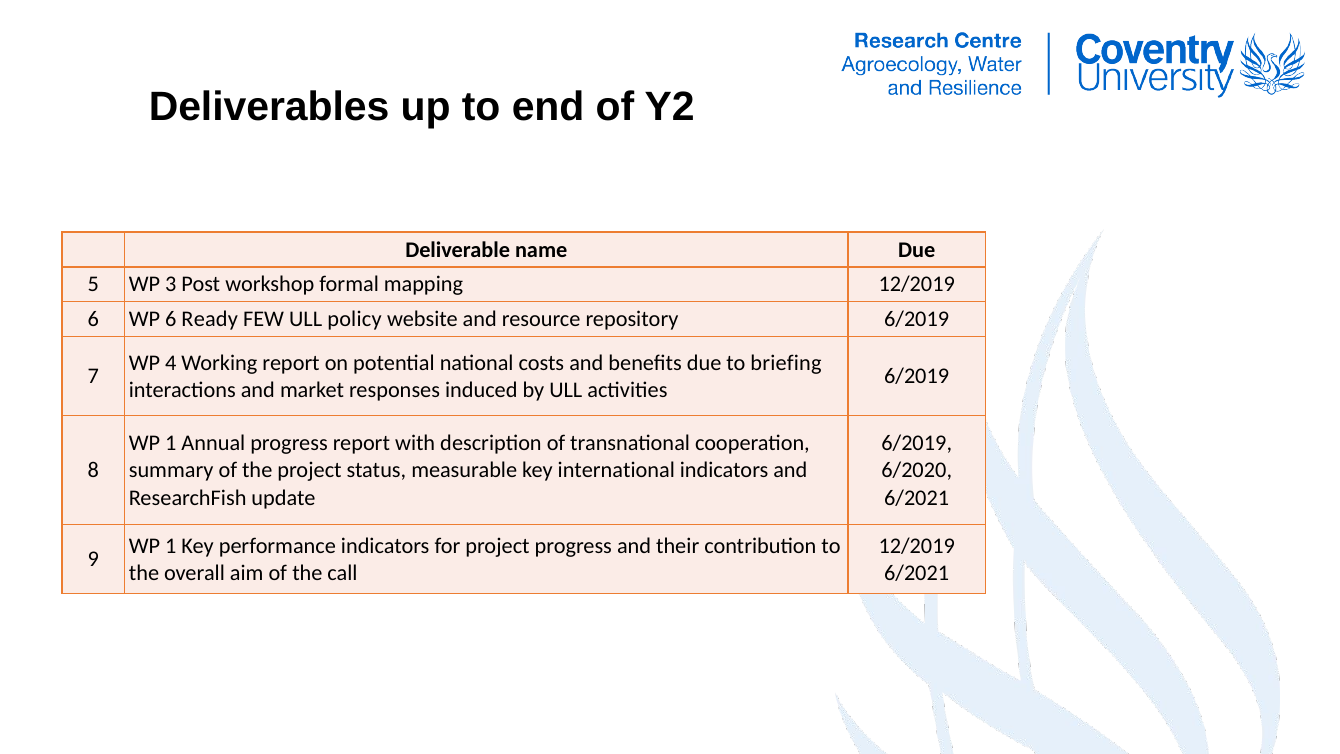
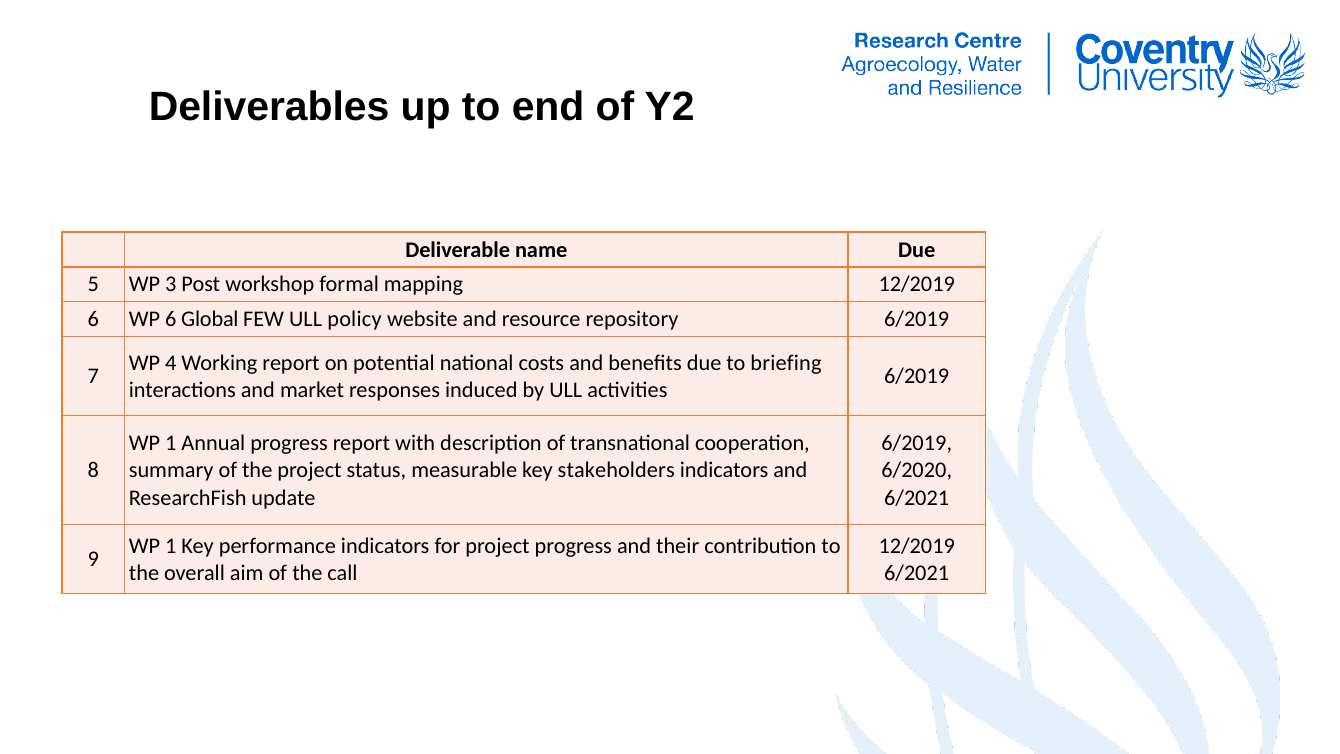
Ready: Ready -> Global
international: international -> stakeholders
